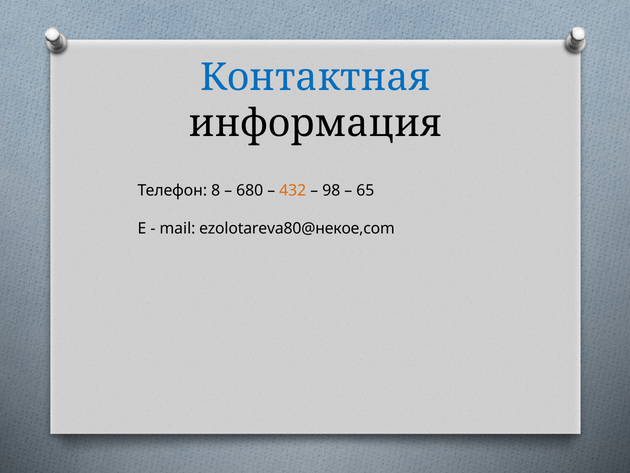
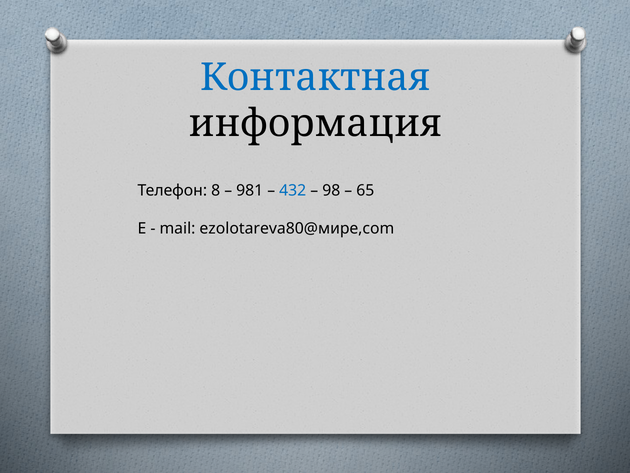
680: 680 -> 981
432 colour: orange -> blue
ezolotareva80@некое,com: ezolotareva80@некое,com -> ezolotareva80@мире,com
